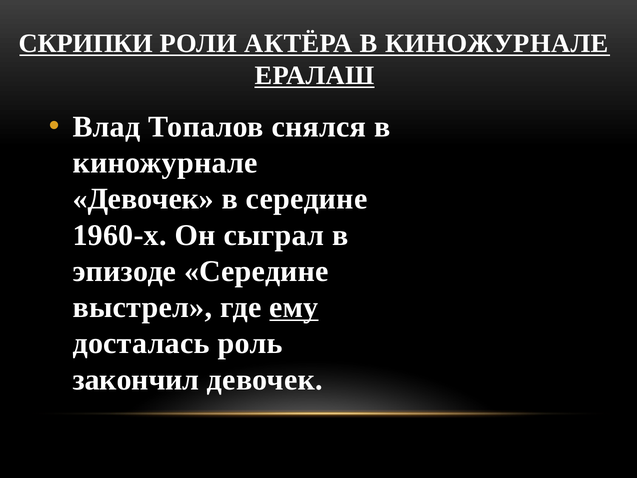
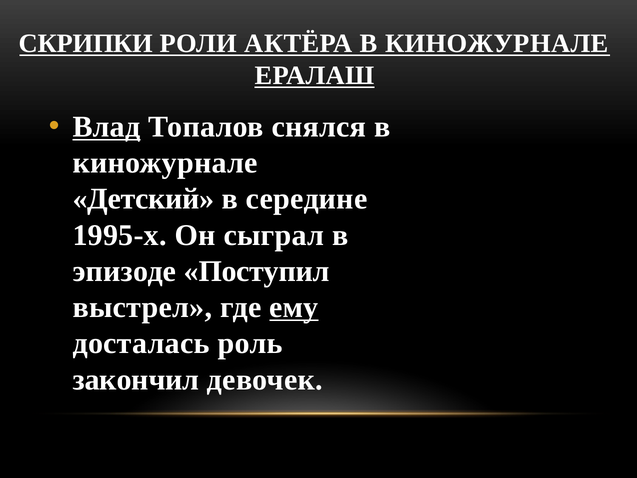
Влад underline: none -> present
Девочек at (143, 199): Девочек -> Детский
1960-х: 1960-х -> 1995-х
эпизоде Середине: Середине -> Поступил
